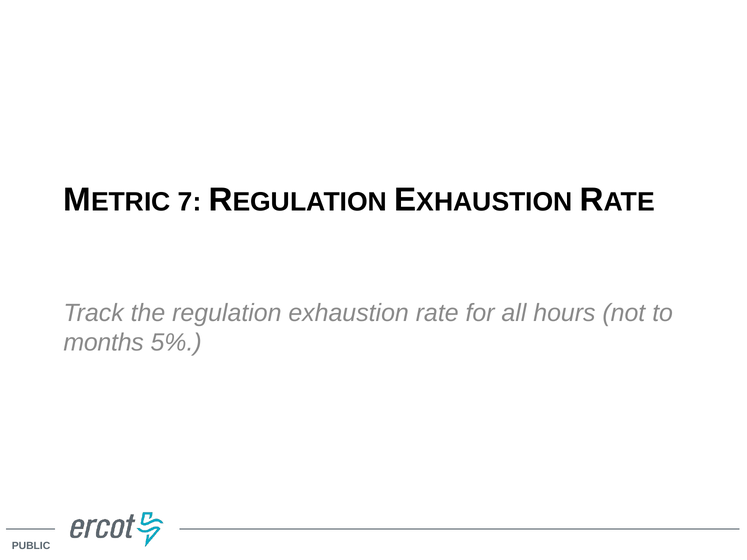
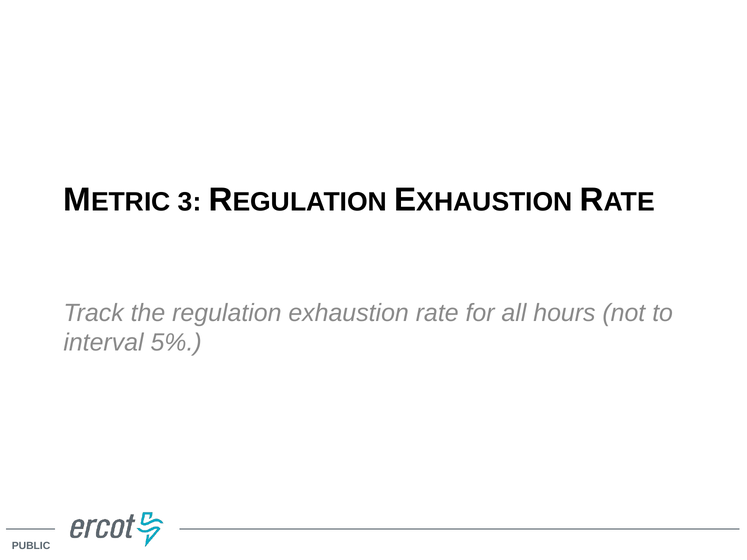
7: 7 -> 3
months: months -> interval
